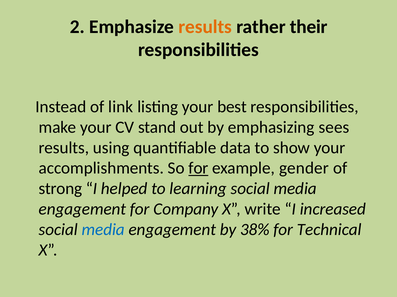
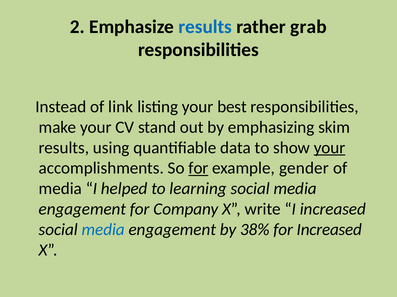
results at (205, 27) colour: orange -> blue
their: their -> grab
sees: sees -> skim
your at (330, 148) underline: none -> present
strong at (60, 189): strong -> media
for Technical: Technical -> Increased
